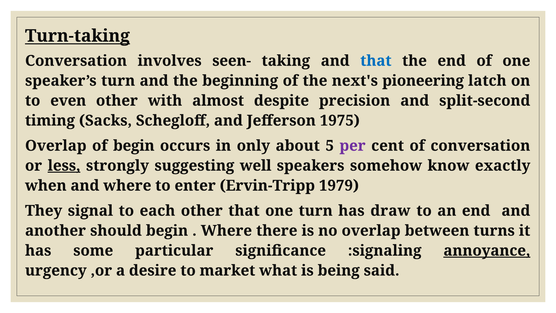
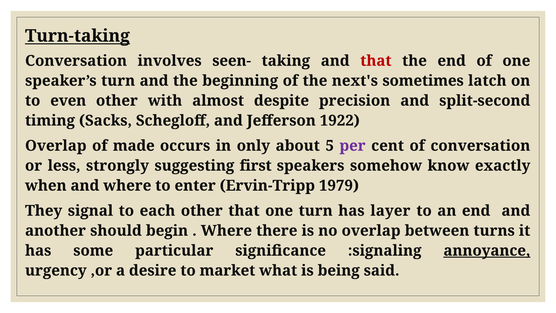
that at (376, 61) colour: blue -> red
pioneering: pioneering -> sometimes
1975: 1975 -> 1922
of begin: begin -> made
less underline: present -> none
well: well -> first
draw: draw -> layer
